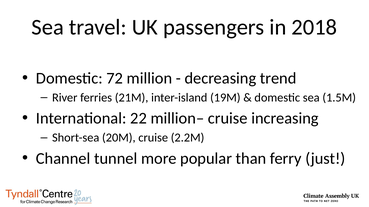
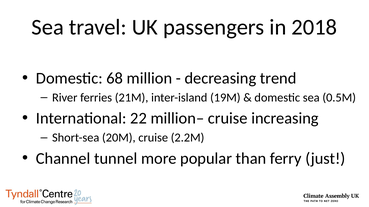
72: 72 -> 68
1.5M: 1.5M -> 0.5M
